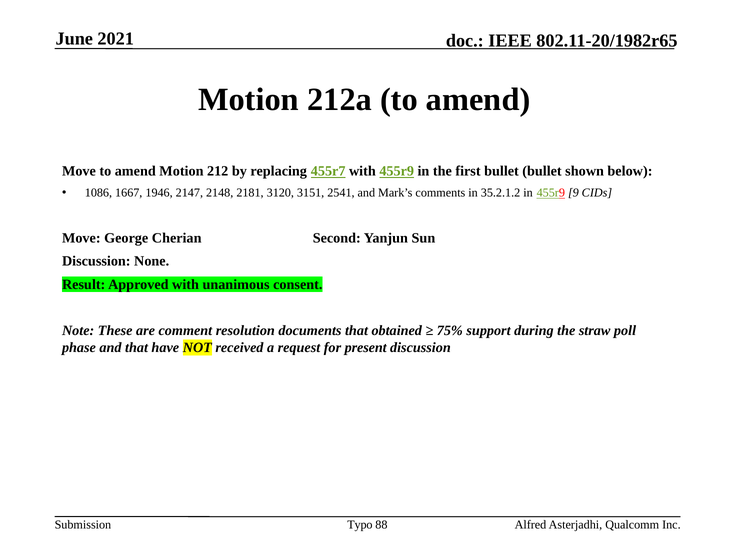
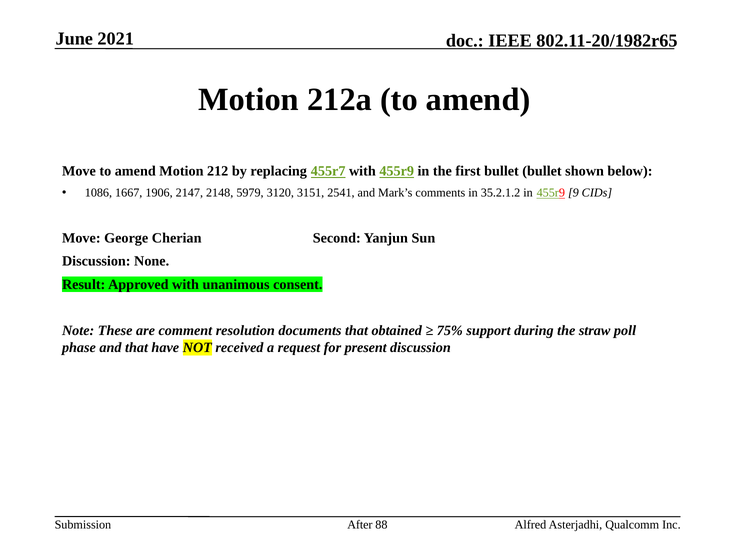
1946: 1946 -> 1906
2181: 2181 -> 5979
Typo: Typo -> After
